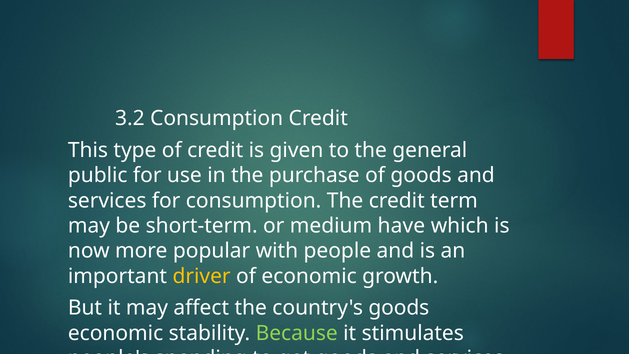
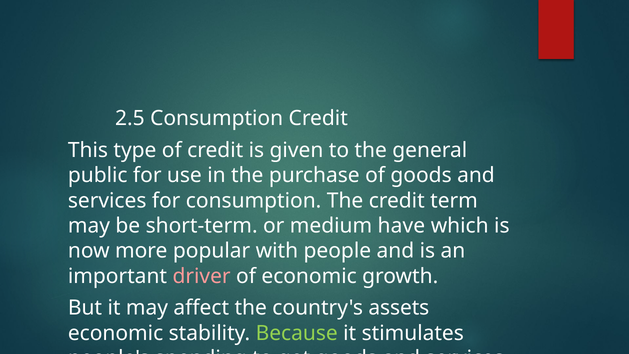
3.2: 3.2 -> 2.5
driver colour: yellow -> pink
country's goods: goods -> assets
